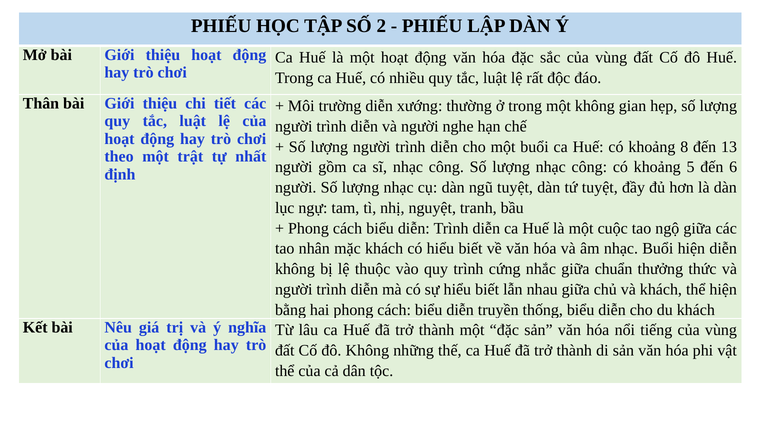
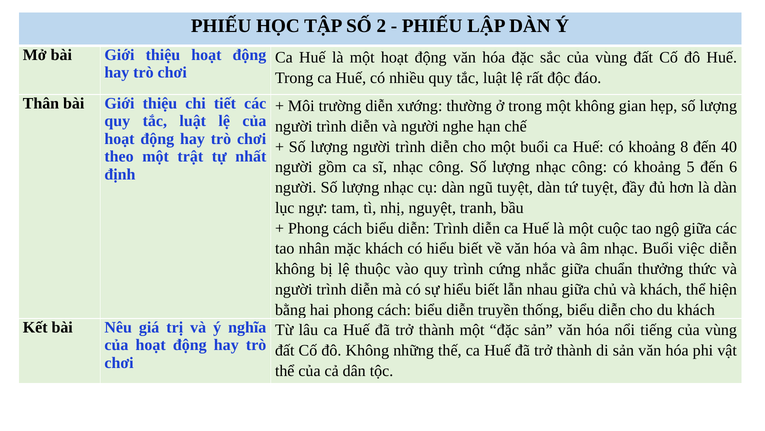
13: 13 -> 40
Buổi hiện: hiện -> việc
